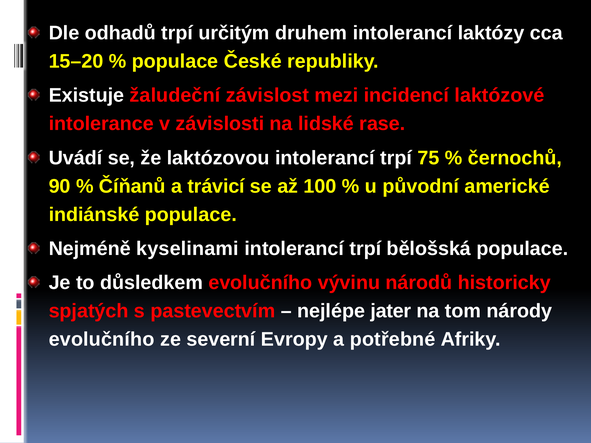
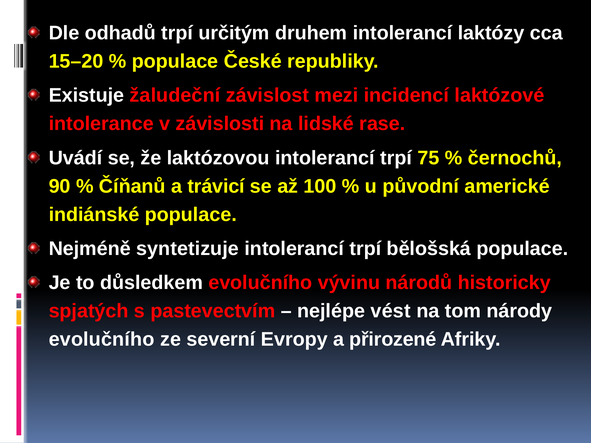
kyselinami: kyselinami -> syntetizuje
jater: jater -> vést
potřebné: potřebné -> přirozené
